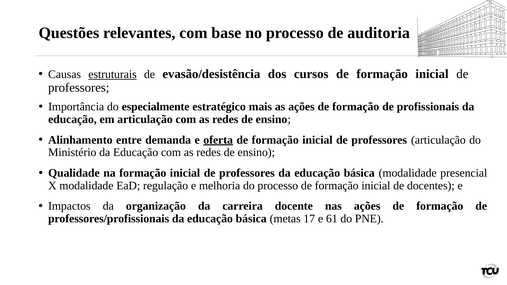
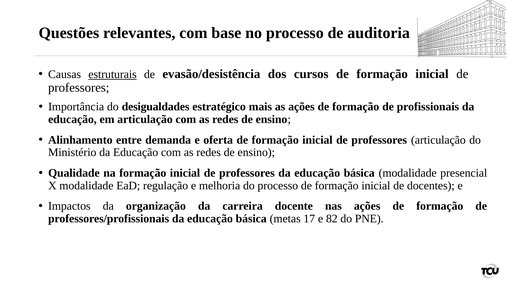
especialmente: especialmente -> desigualdades
oferta underline: present -> none
61: 61 -> 82
